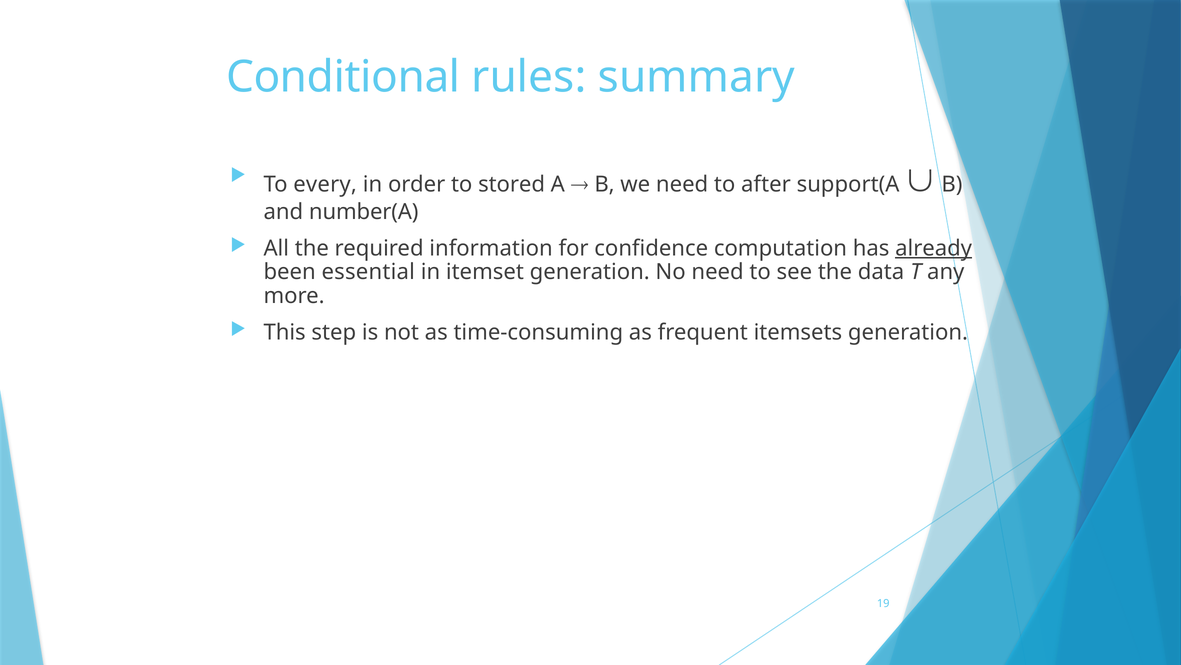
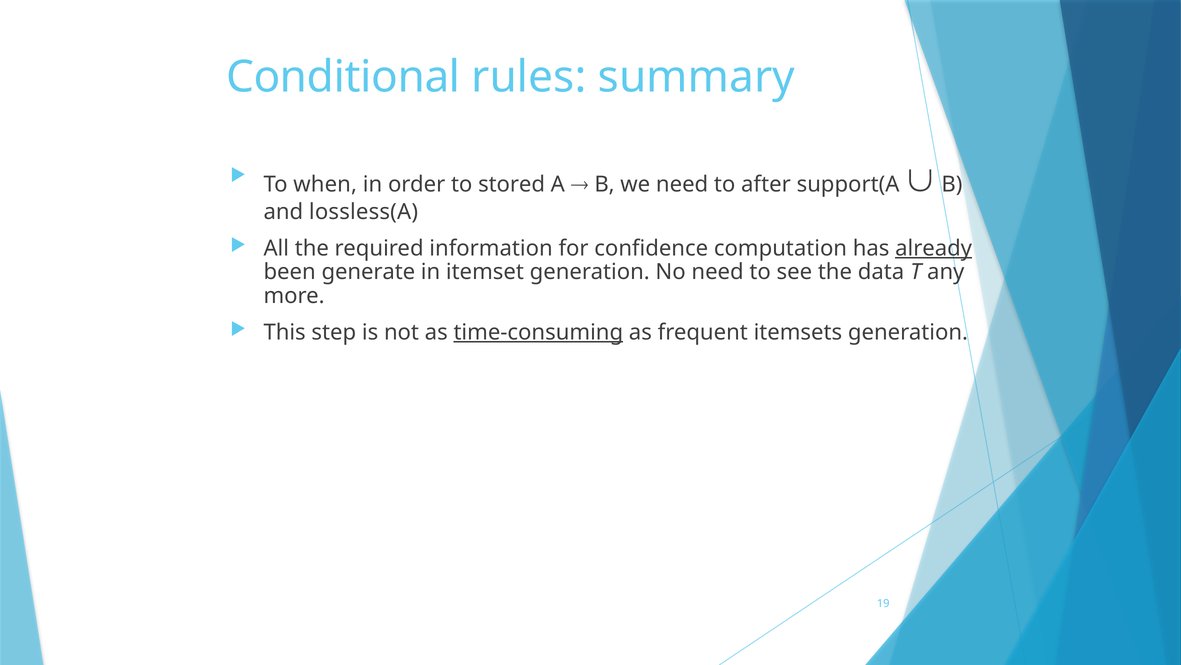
every: every -> when
number(A: number(A -> lossless(A
essential: essential -> generate
time-consuming underline: none -> present
